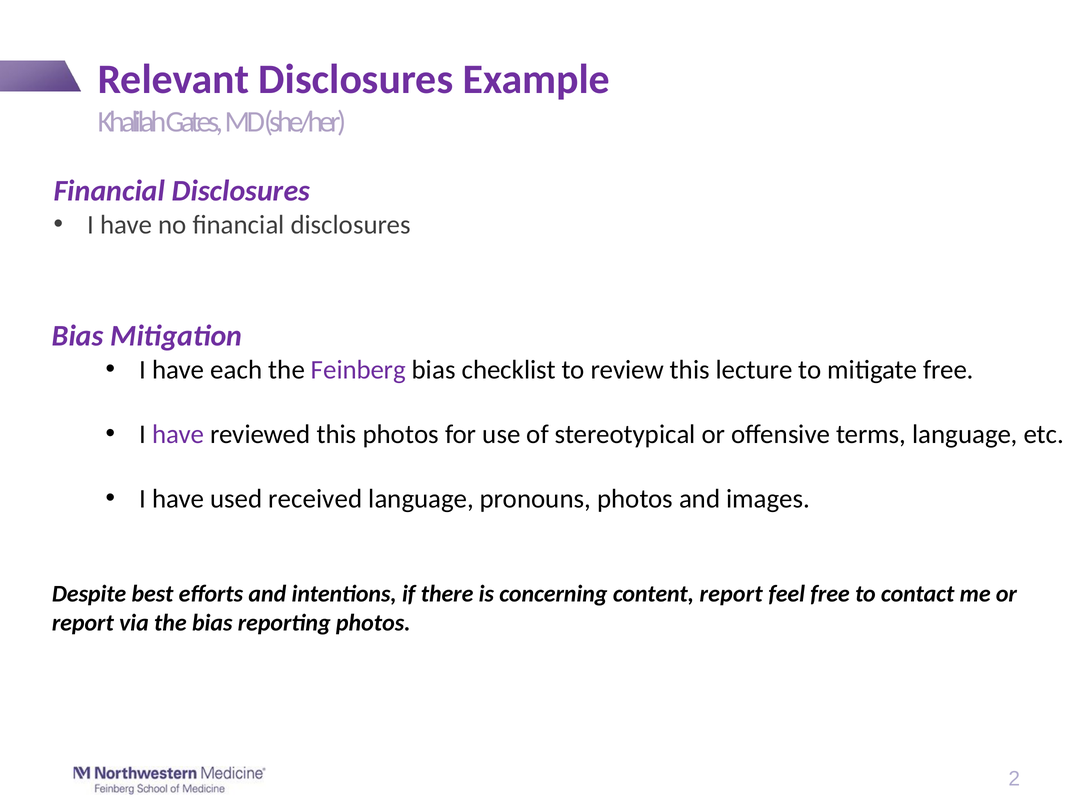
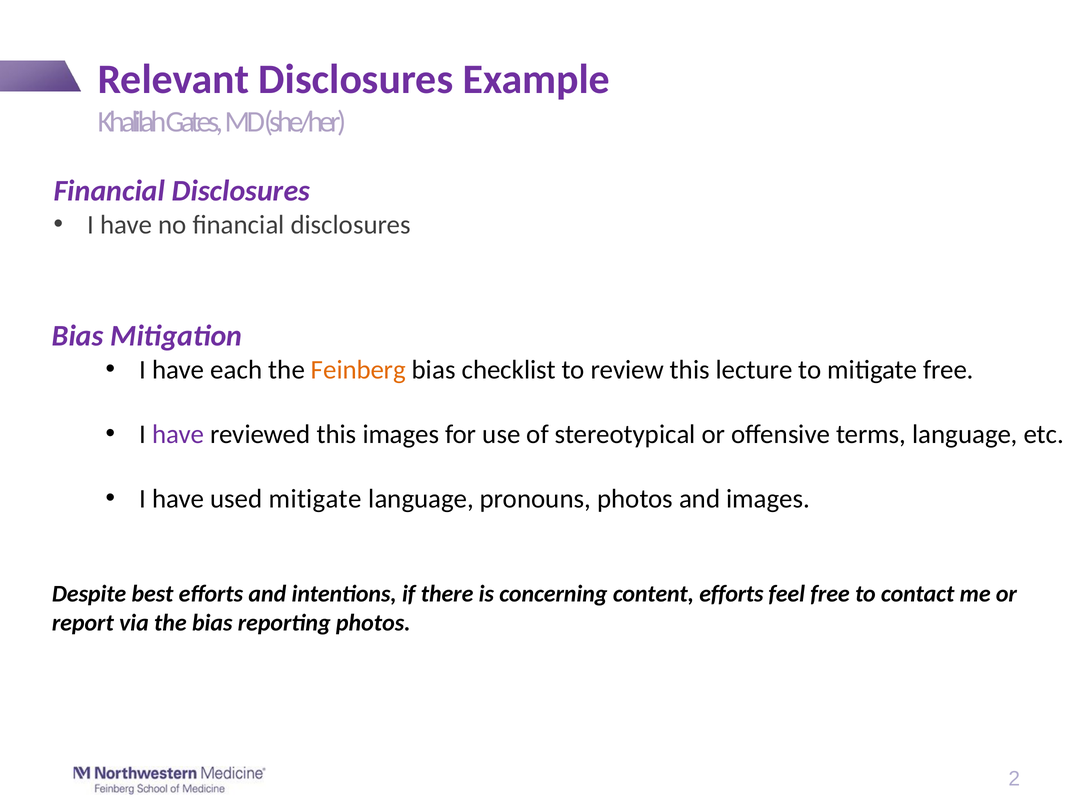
Feinberg colour: purple -> orange
this photos: photos -> images
used received: received -> mitigate
content report: report -> efforts
